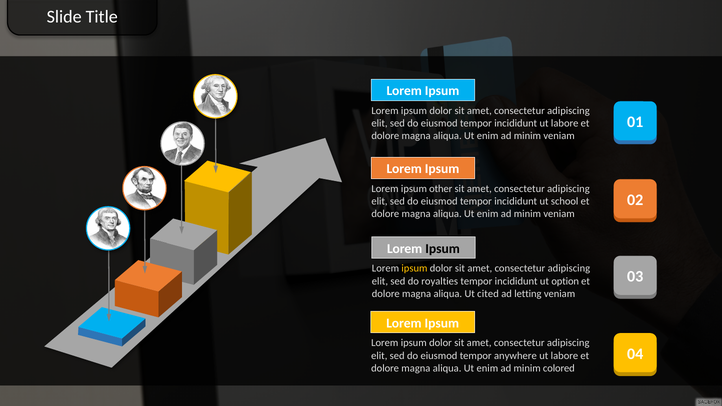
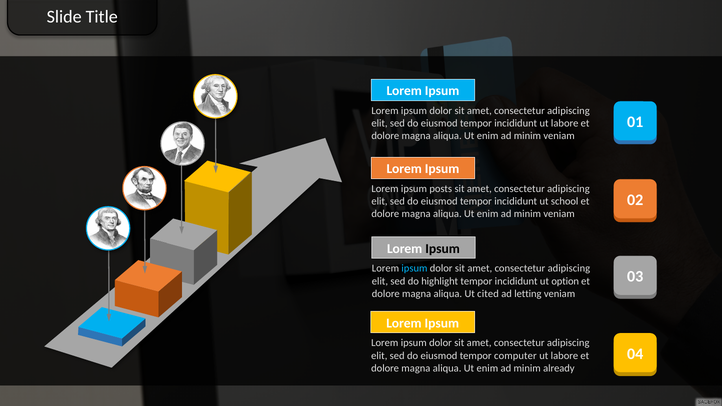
other: other -> posts
ipsum at (414, 269) colour: yellow -> light blue
royalties: royalties -> highlight
anywhere: anywhere -> computer
colored: colored -> already
